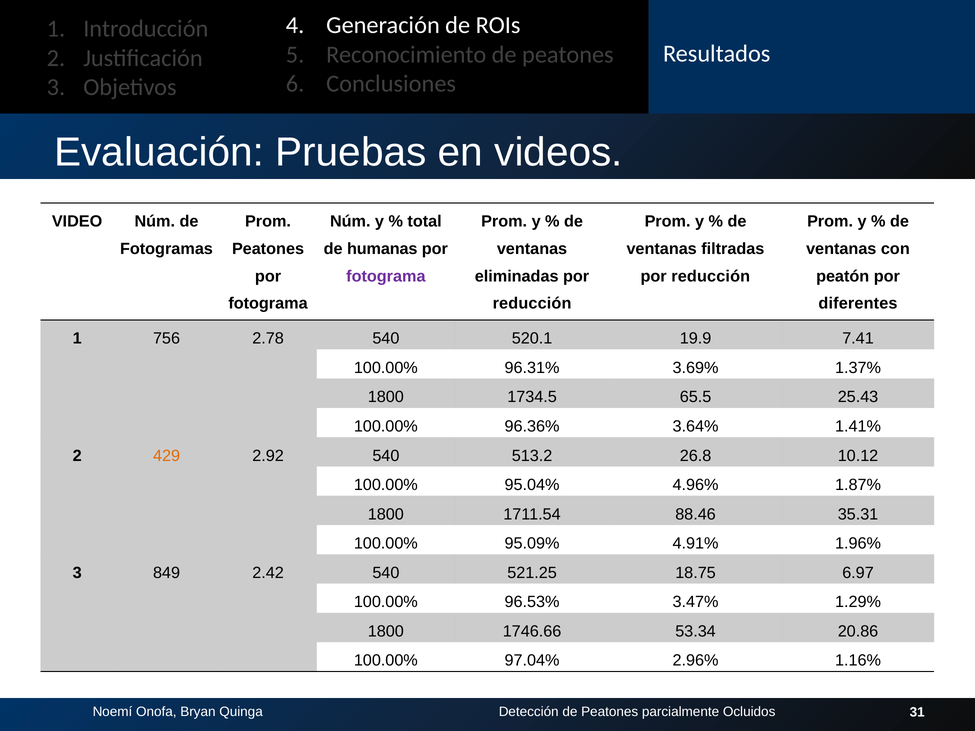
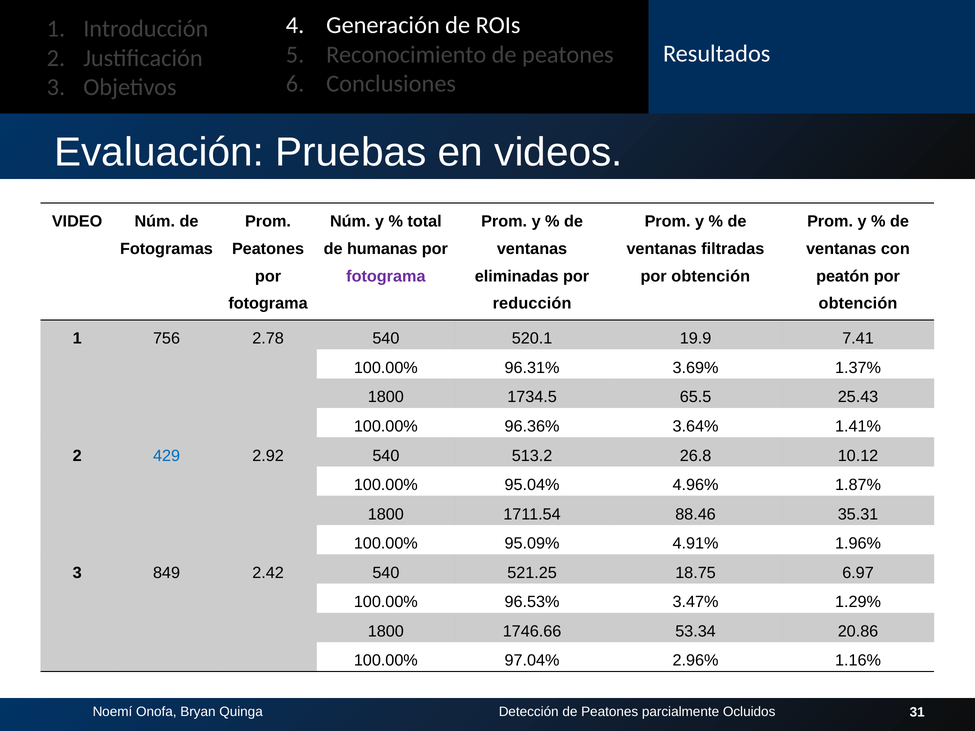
reducción at (711, 276): reducción -> obtención
diferentes at (858, 304): diferentes -> obtención
429 colour: orange -> blue
